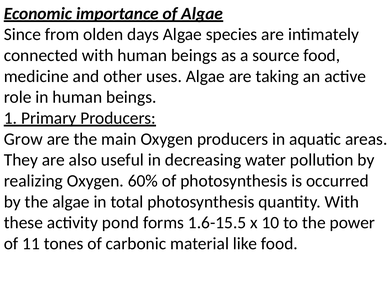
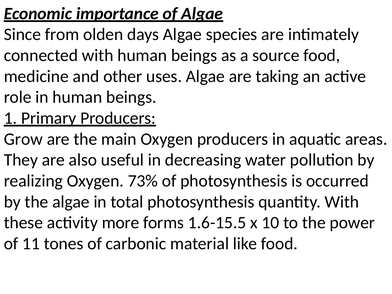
60%: 60% -> 73%
pond: pond -> more
